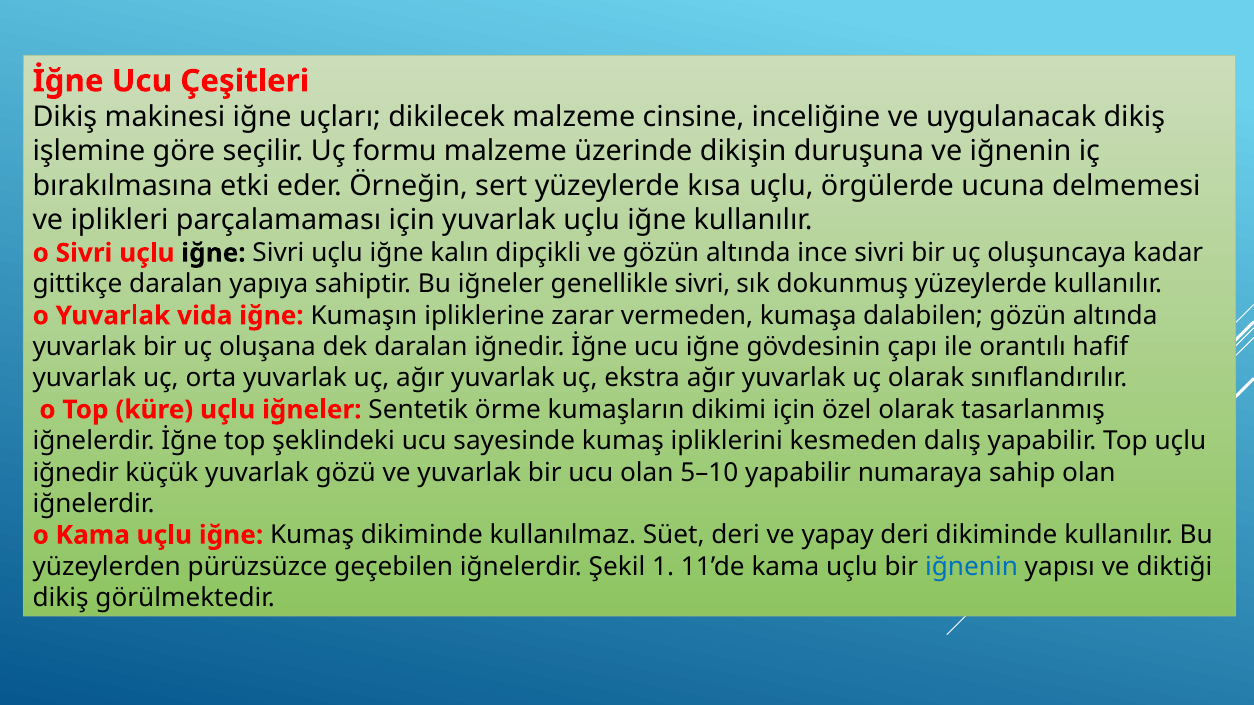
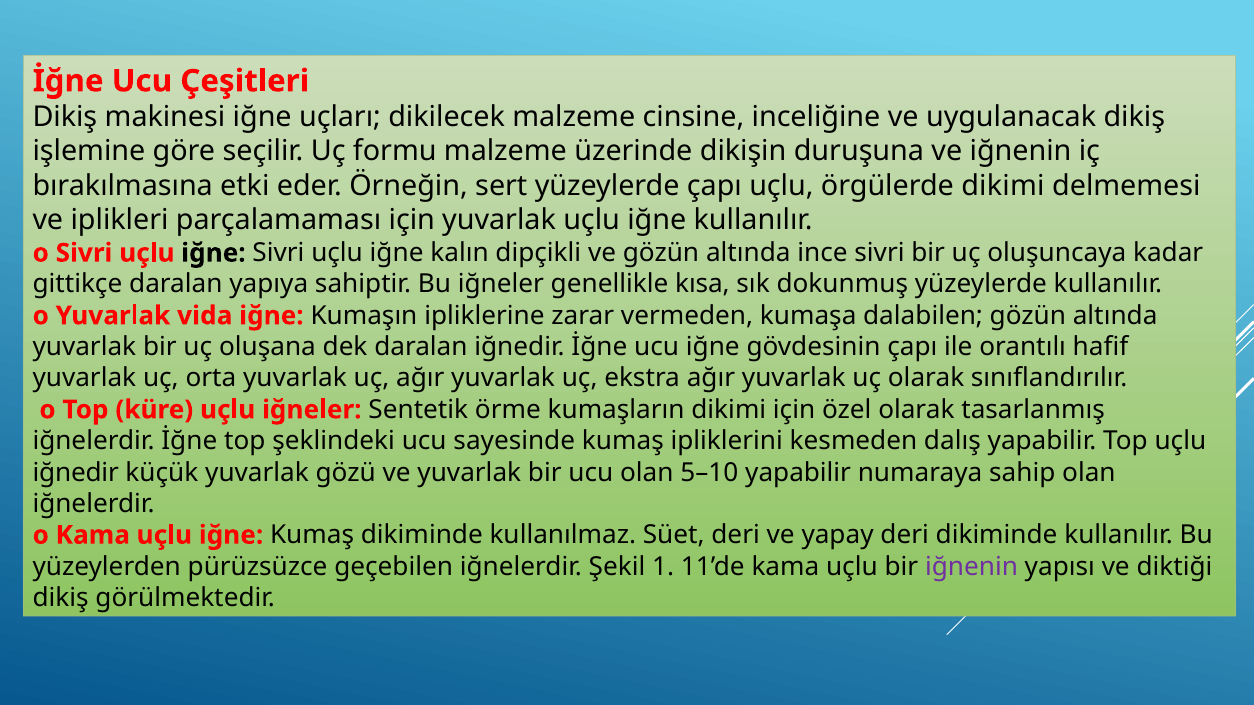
yüzeylerde kısa: kısa -> çapı
örgülerde ucuna: ucuna -> dikimi
genellikle sivri: sivri -> kısa
iğnenin at (971, 567) colour: blue -> purple
